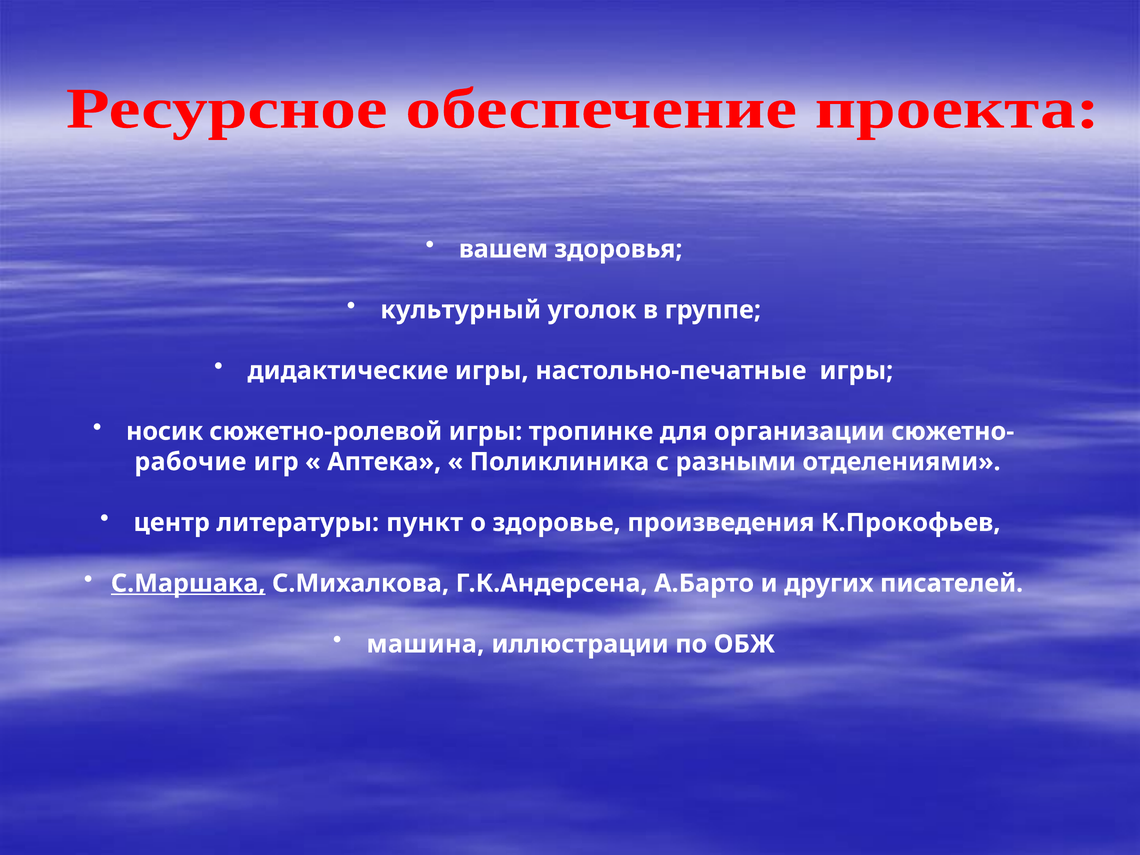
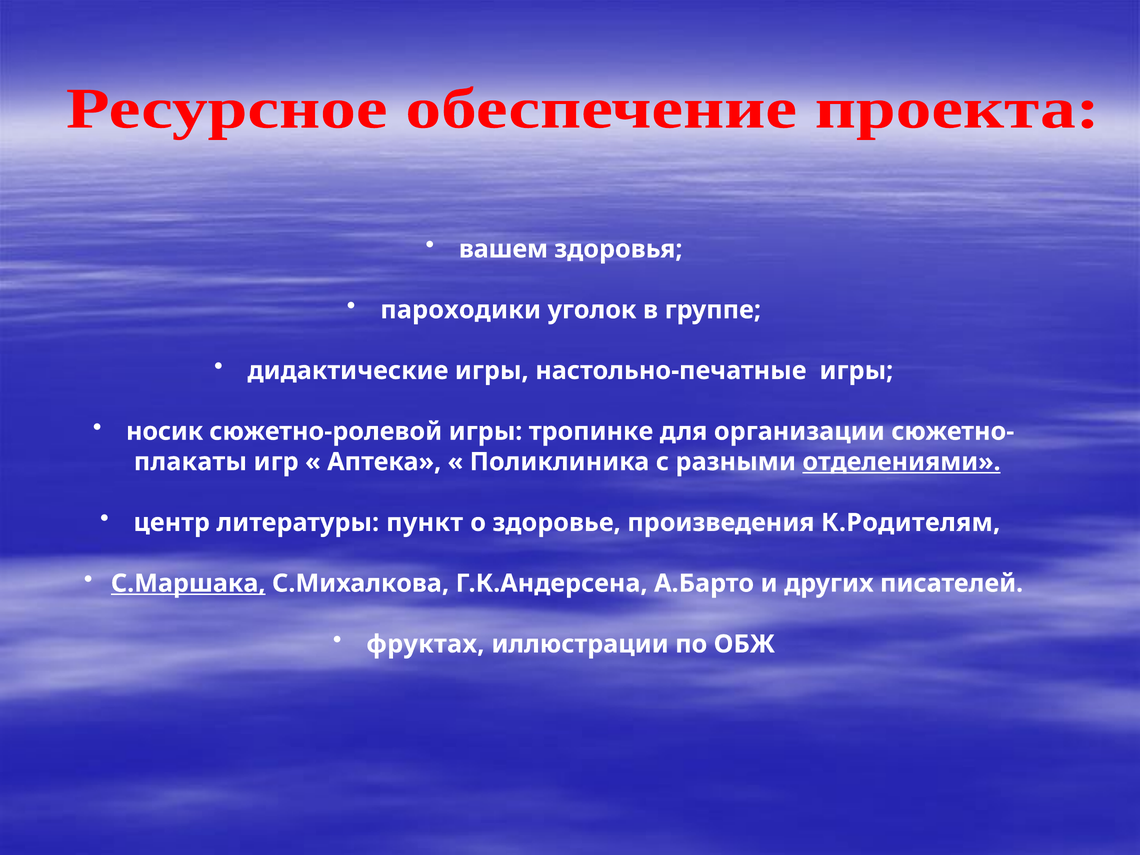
культурный: культурный -> пароходики
рабочие: рабочие -> плакаты
отделениями underline: none -> present
К.Прокофьев: К.Прокофьев -> К.Родителям
машина: машина -> фруктах
